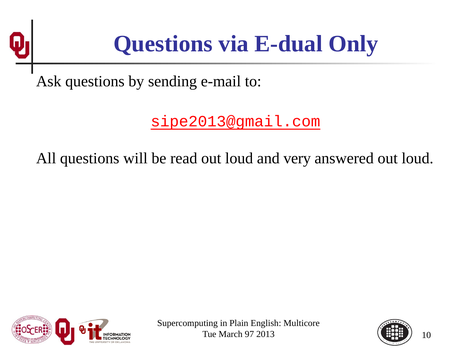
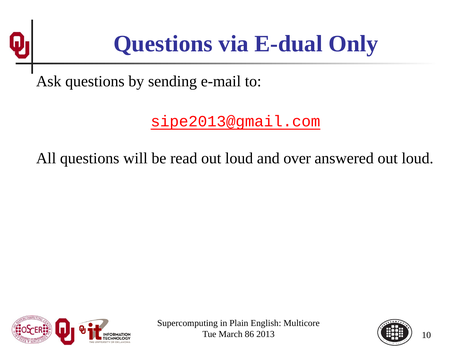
very: very -> over
97: 97 -> 86
